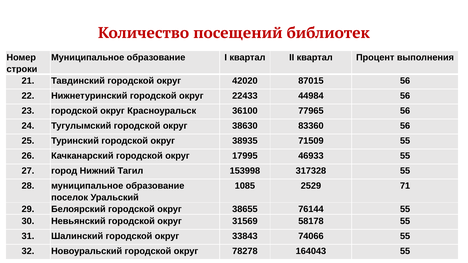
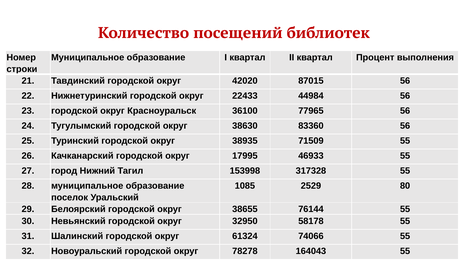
71: 71 -> 80
31569: 31569 -> 32950
33843: 33843 -> 61324
